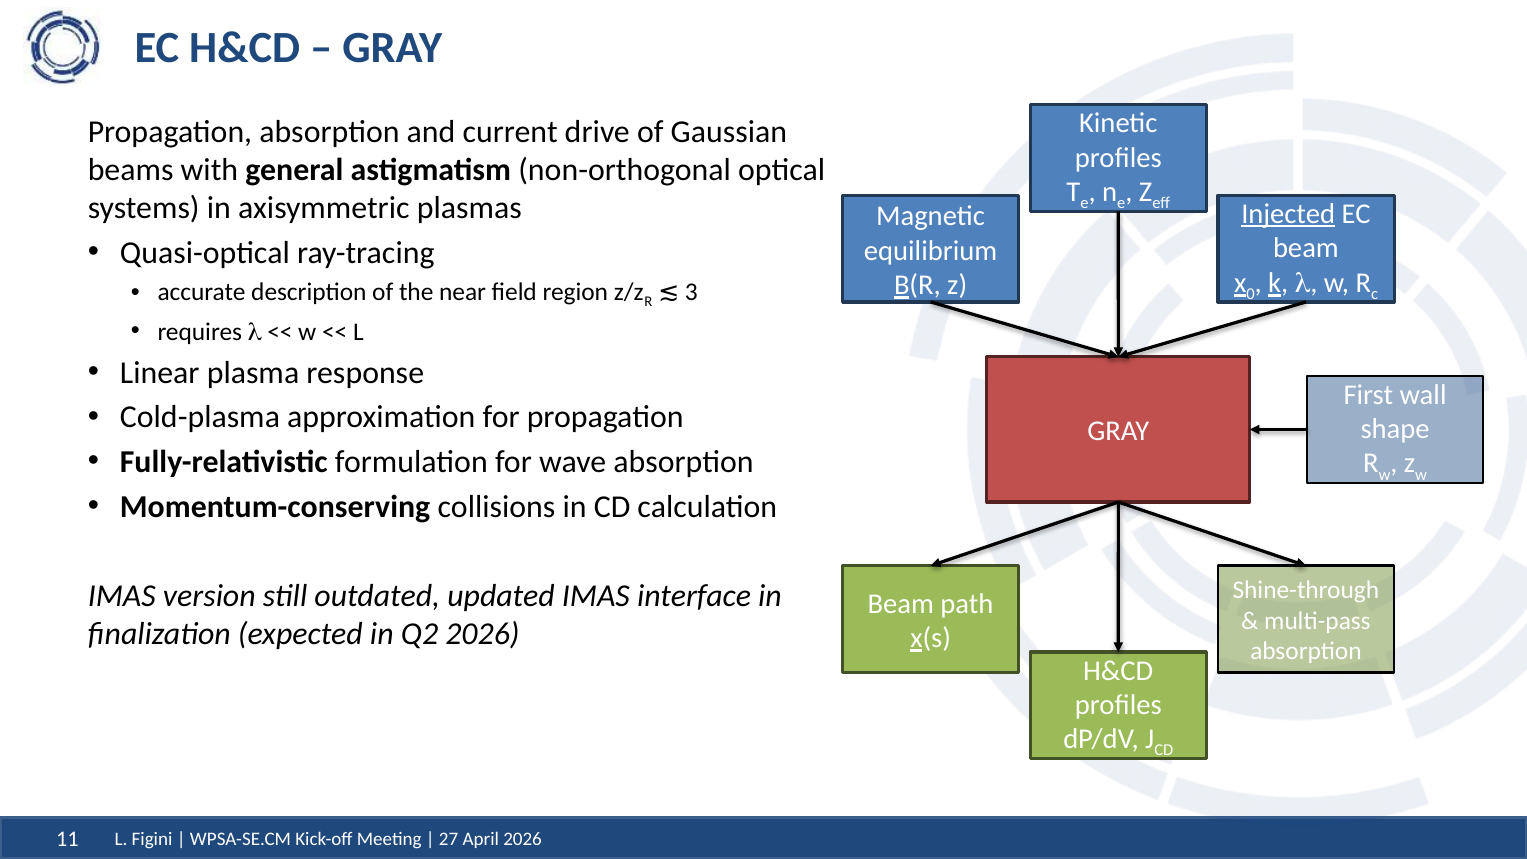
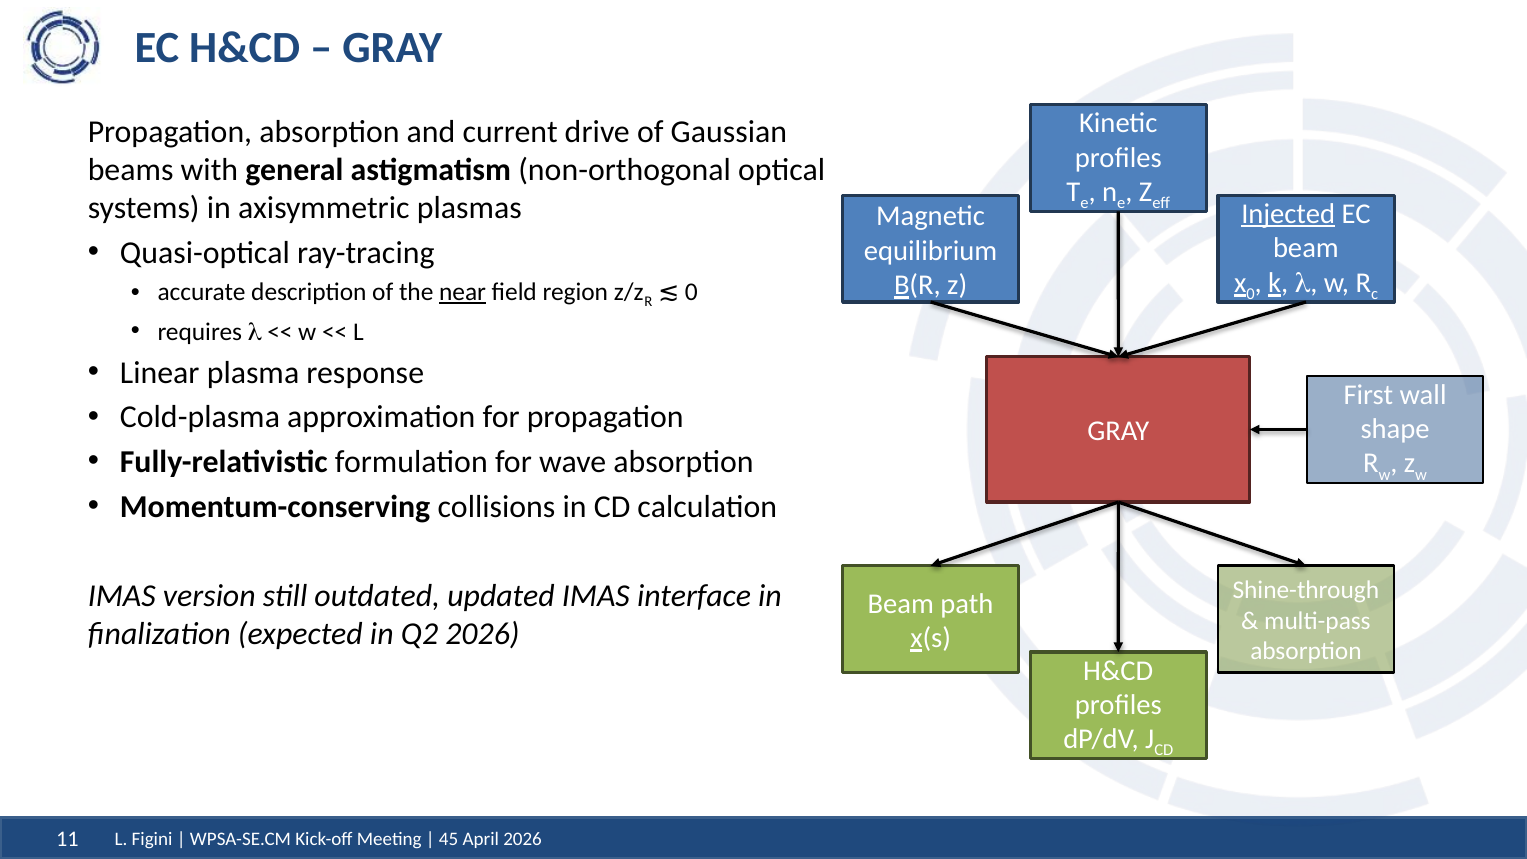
near underline: none -> present
3 at (691, 292): 3 -> 0
27: 27 -> 45
